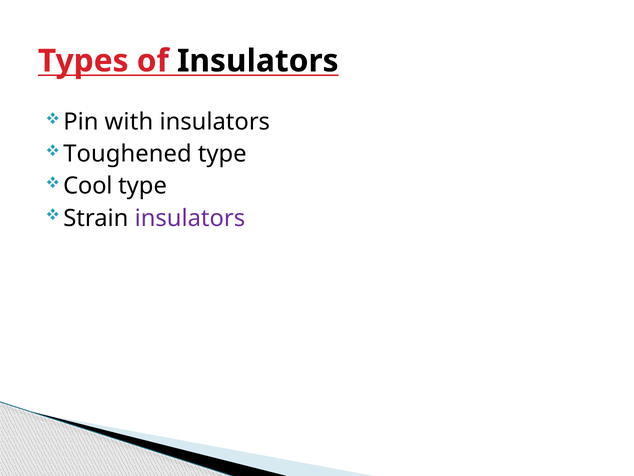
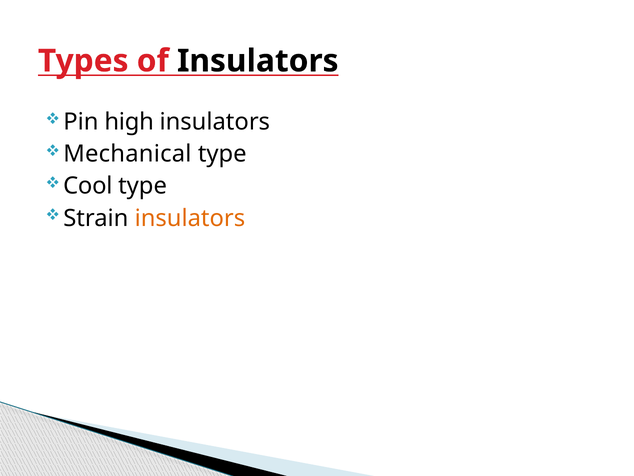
with: with -> high
Toughened: Toughened -> Mechanical
insulators at (190, 218) colour: purple -> orange
